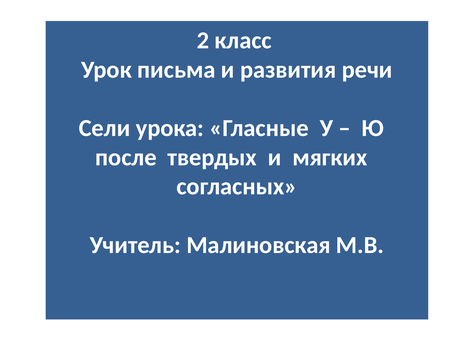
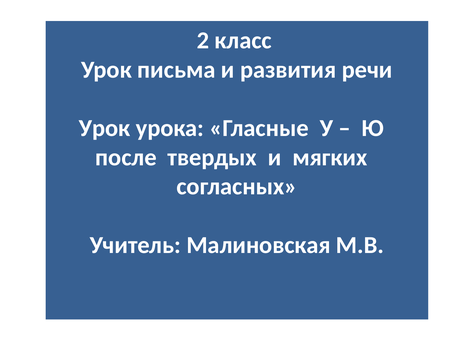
Сели at (105, 128): Сели -> Урок
